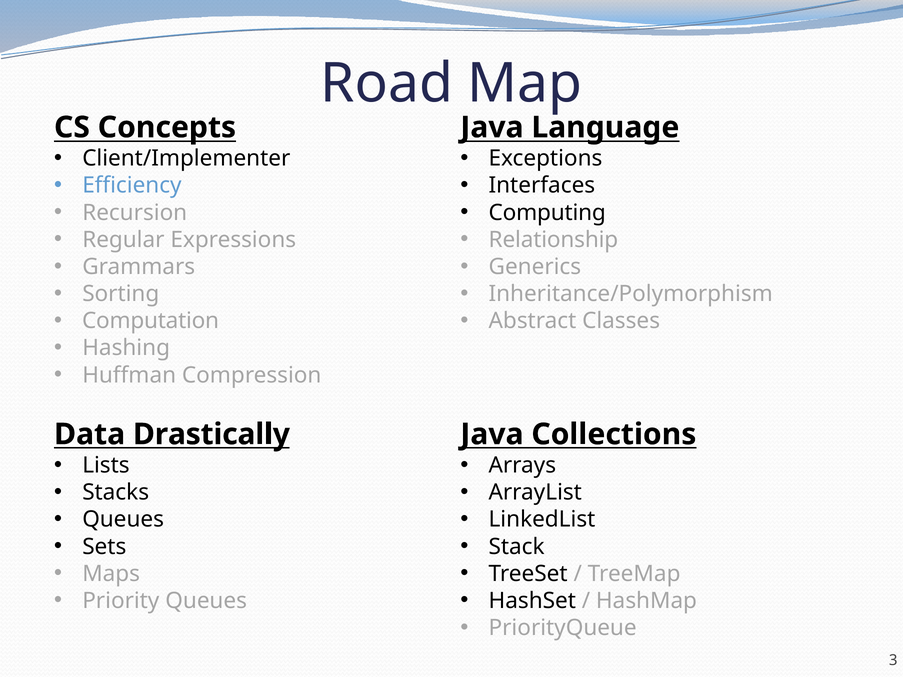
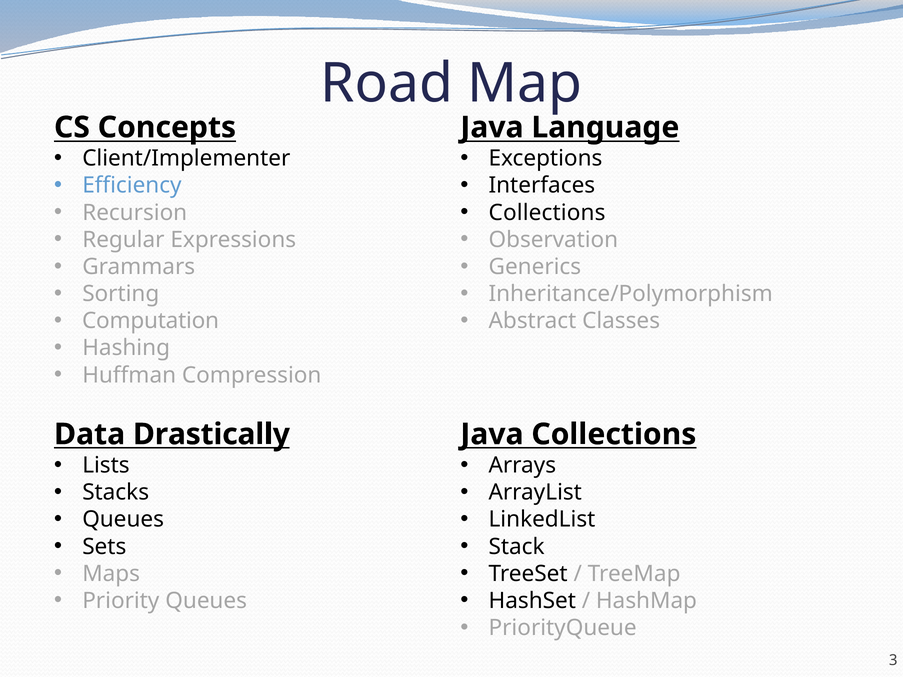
Computing at (547, 213): Computing -> Collections
Relationship: Relationship -> Observation
